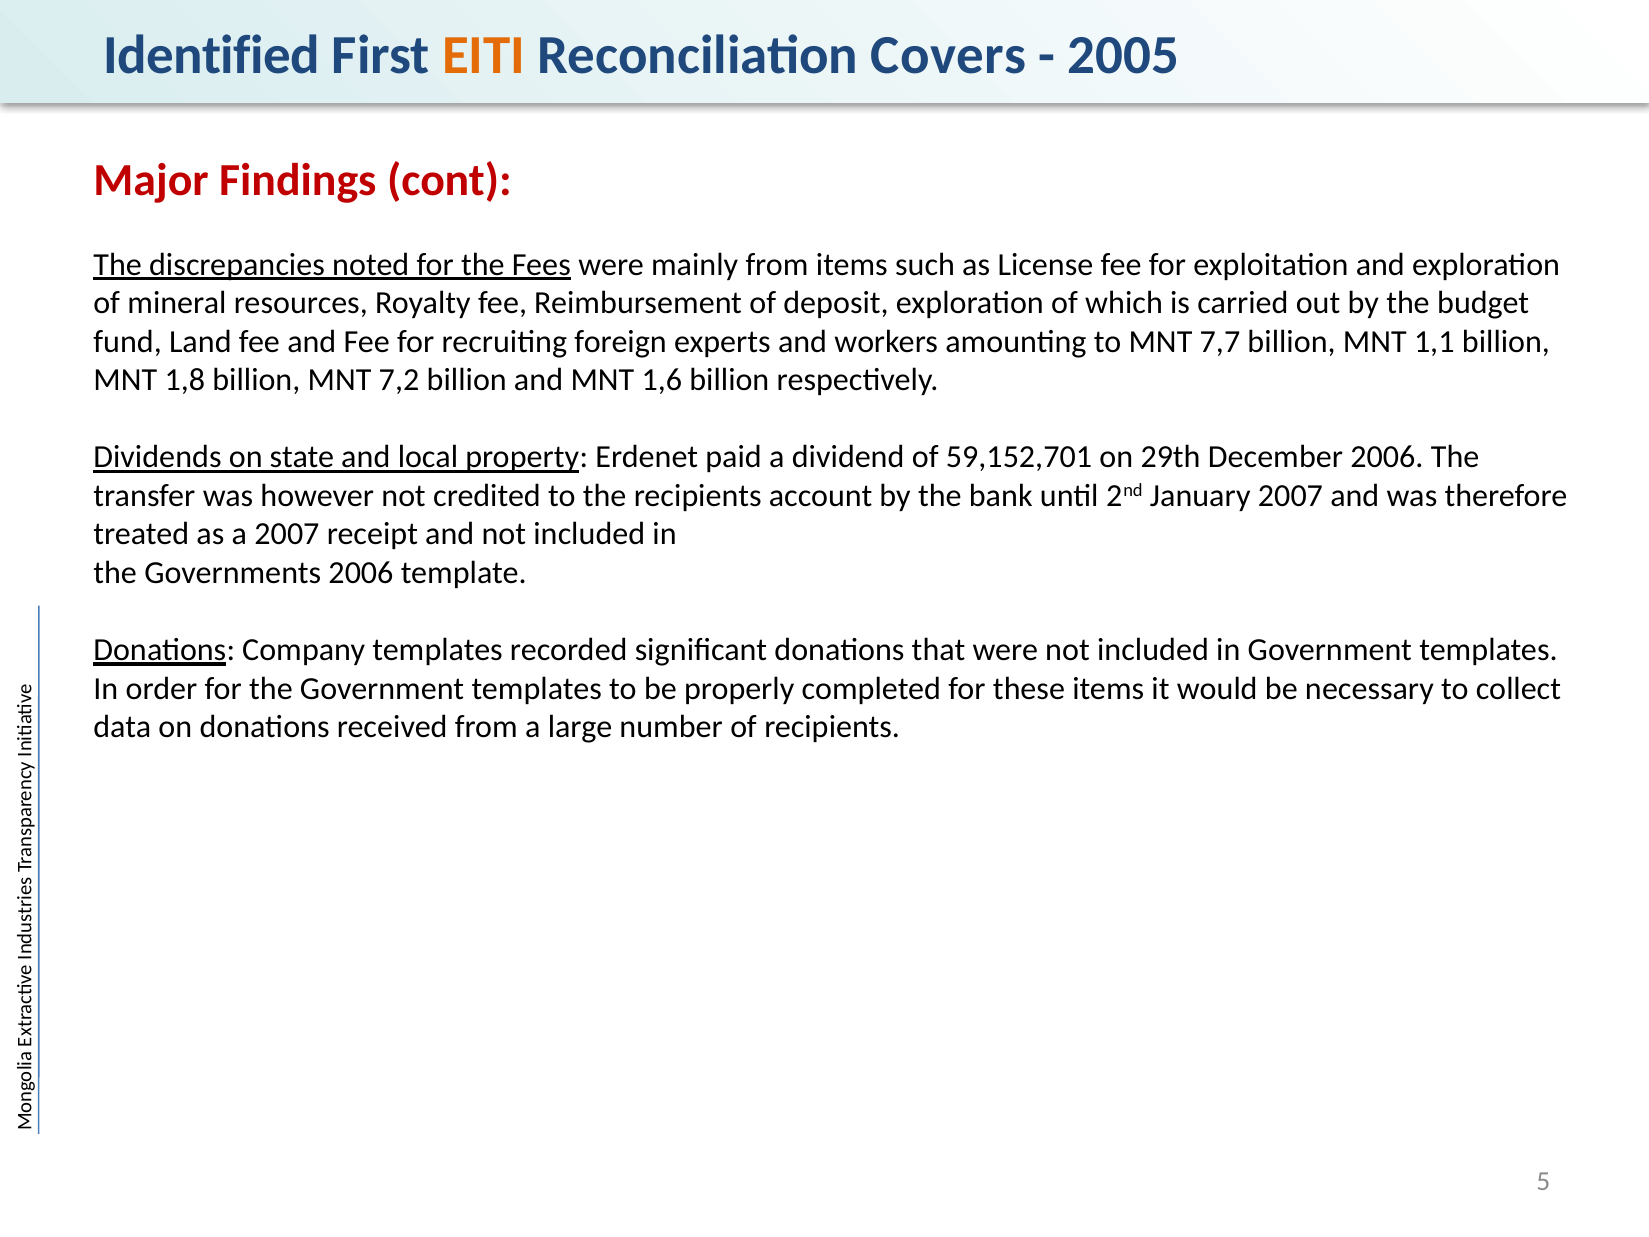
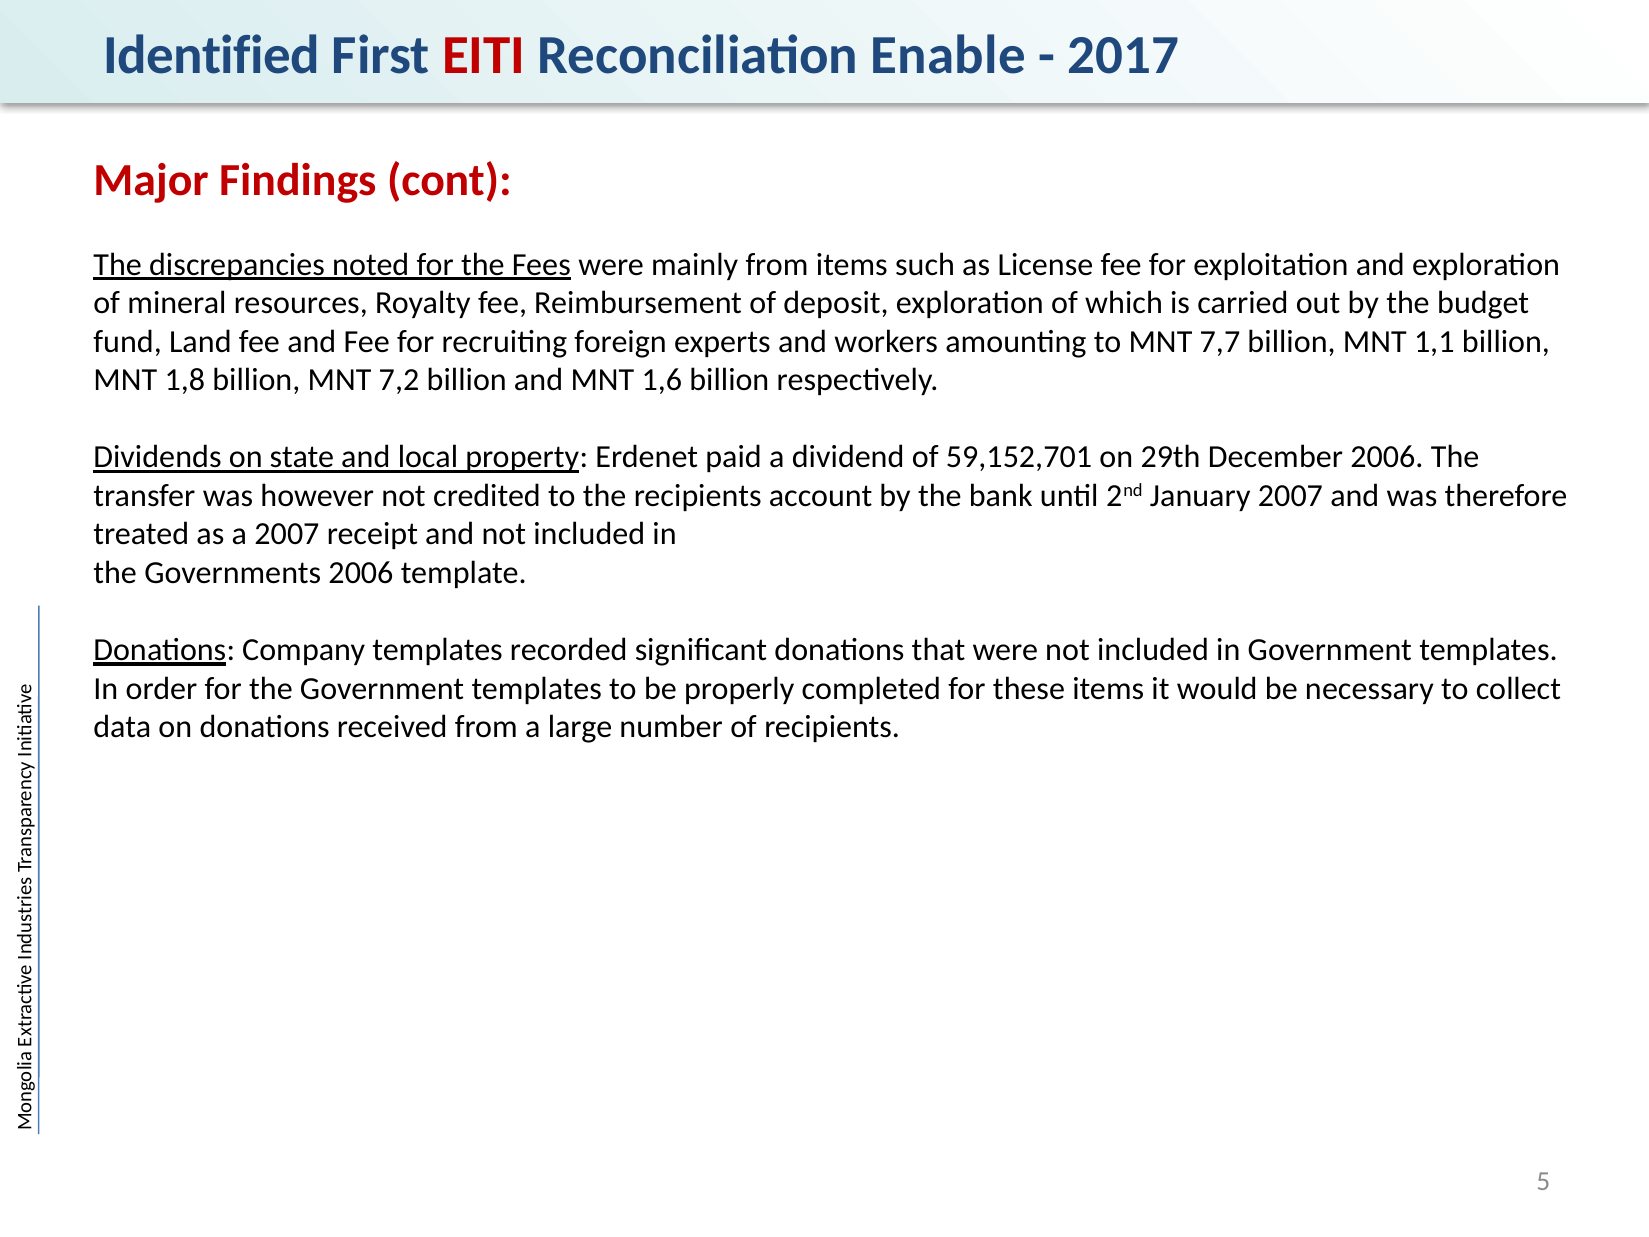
EITI colour: orange -> red
Covers: Covers -> Enable
2005: 2005 -> 2017
